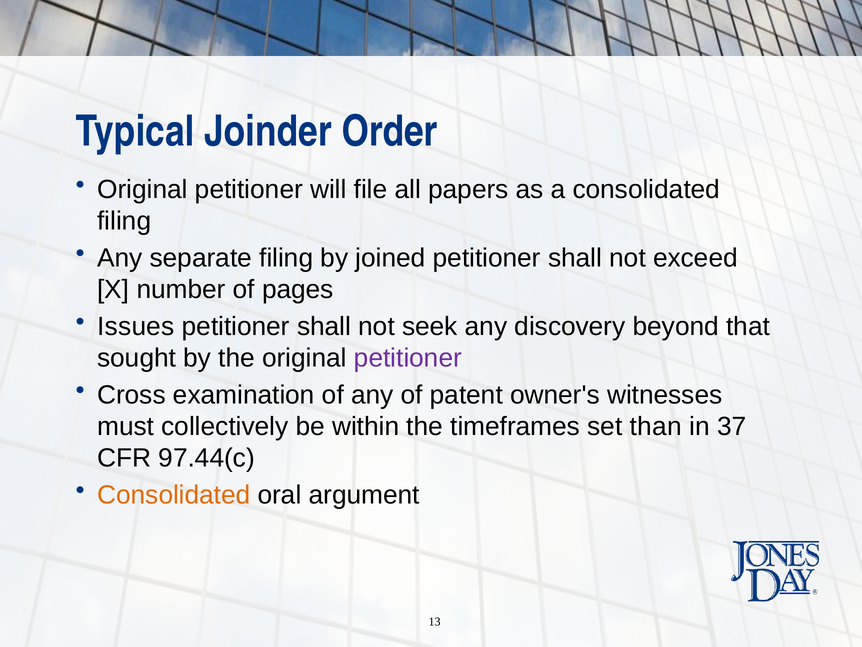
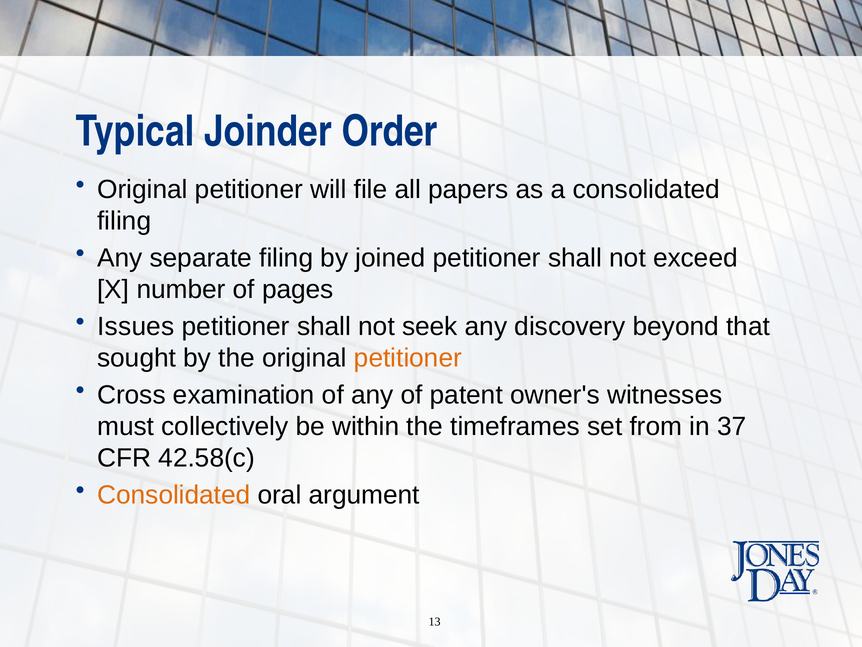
petitioner at (408, 358) colour: purple -> orange
than: than -> from
97.44(c: 97.44(c -> 42.58(c
